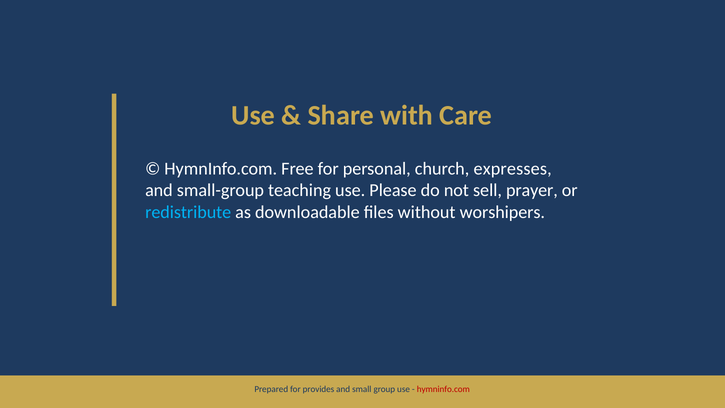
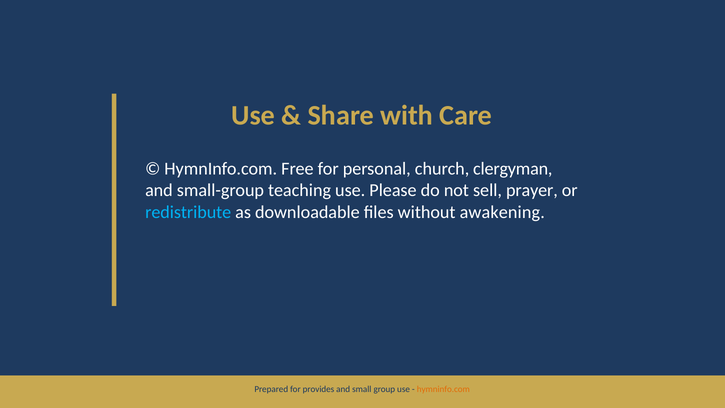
expresses: expresses -> clergyman
worshipers: worshipers -> awakening
hymninfo.com at (443, 389) colour: red -> orange
